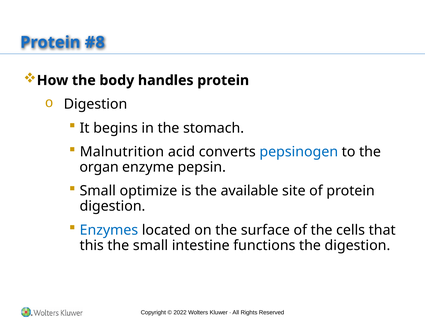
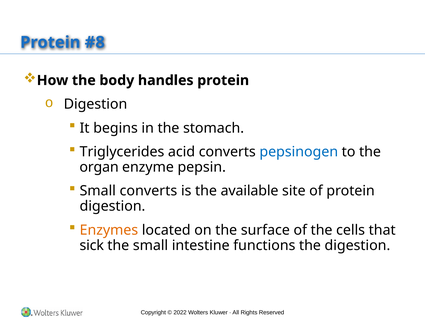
Malnutrition: Malnutrition -> Triglycerides
Small optimize: optimize -> converts
Enzymes colour: blue -> orange
this: this -> sick
